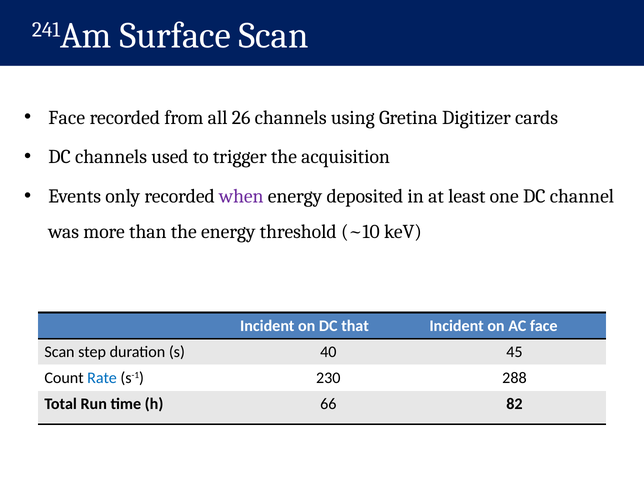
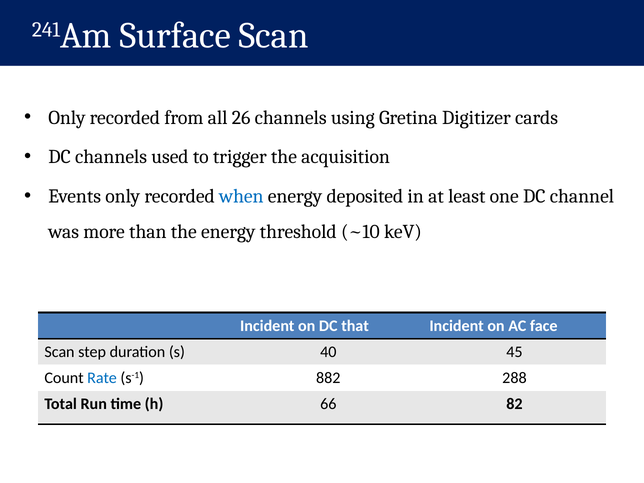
Face at (67, 118): Face -> Only
when colour: purple -> blue
230: 230 -> 882
